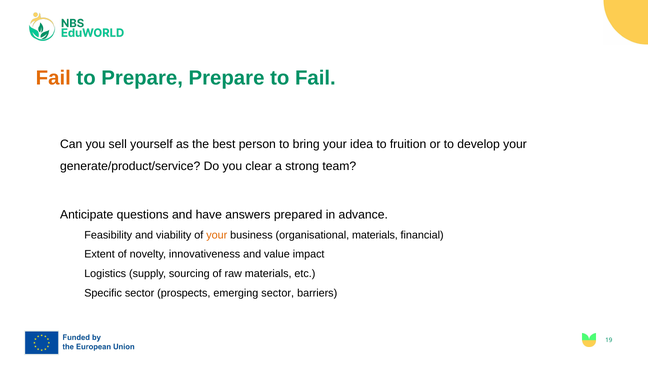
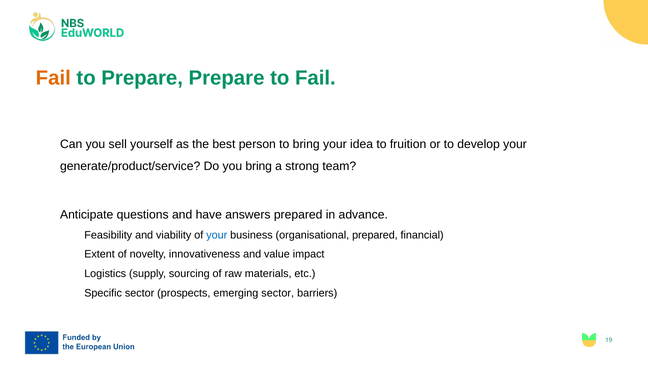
you clear: clear -> bring
your at (217, 235) colour: orange -> blue
organisational materials: materials -> prepared
